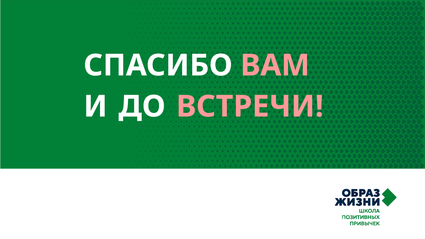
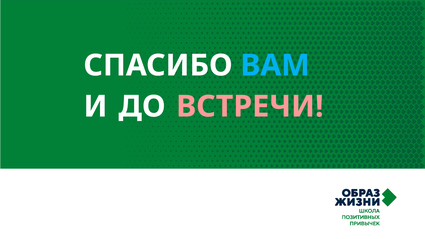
ВАМ colour: pink -> light blue
